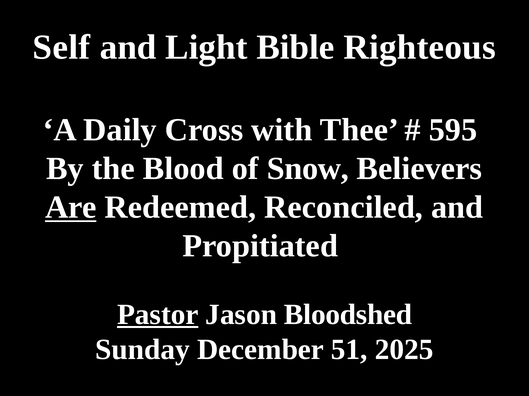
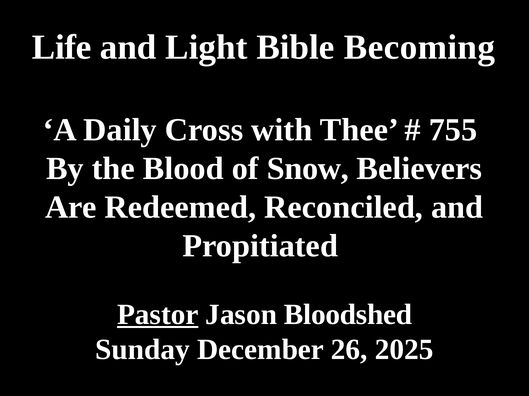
Self: Self -> Life
Righteous: Righteous -> Becoming
595: 595 -> 755
Are underline: present -> none
51: 51 -> 26
